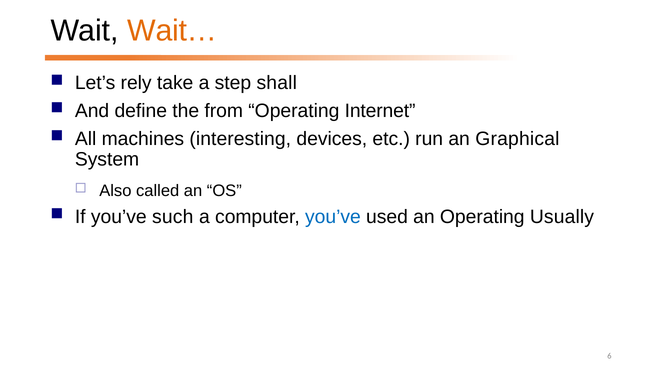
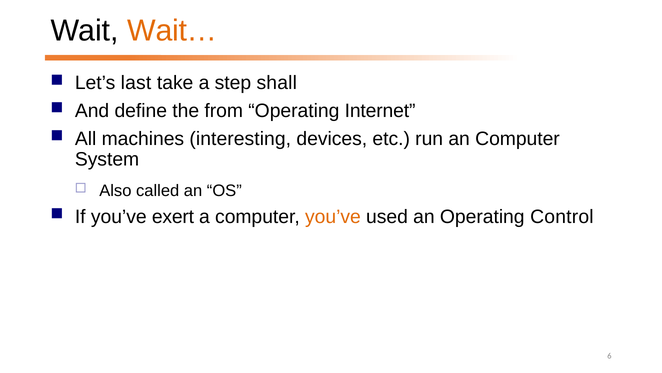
rely: rely -> last
an Graphical: Graphical -> Computer
such: such -> exert
you’ve at (333, 216) colour: blue -> orange
Usually: Usually -> Control
